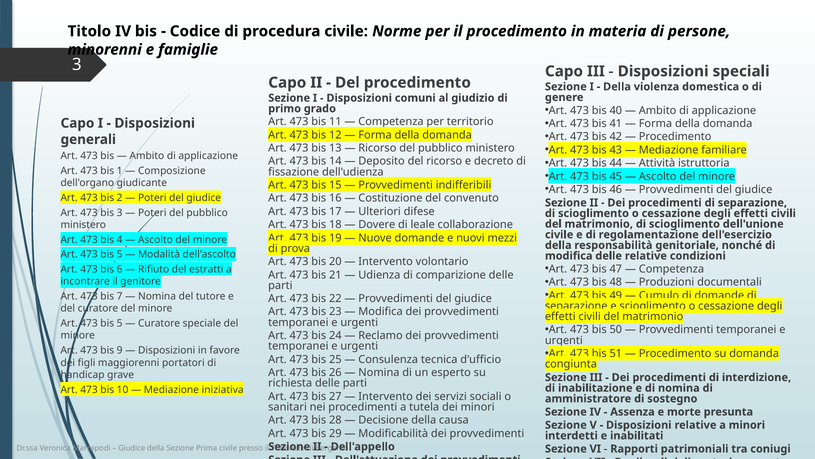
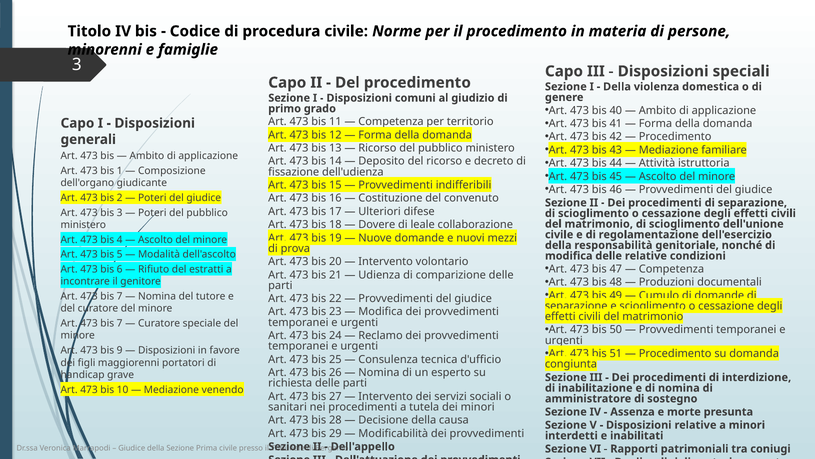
5 at (120, 323): 5 -> 7
iniziativa: iniziativa -> venendo
